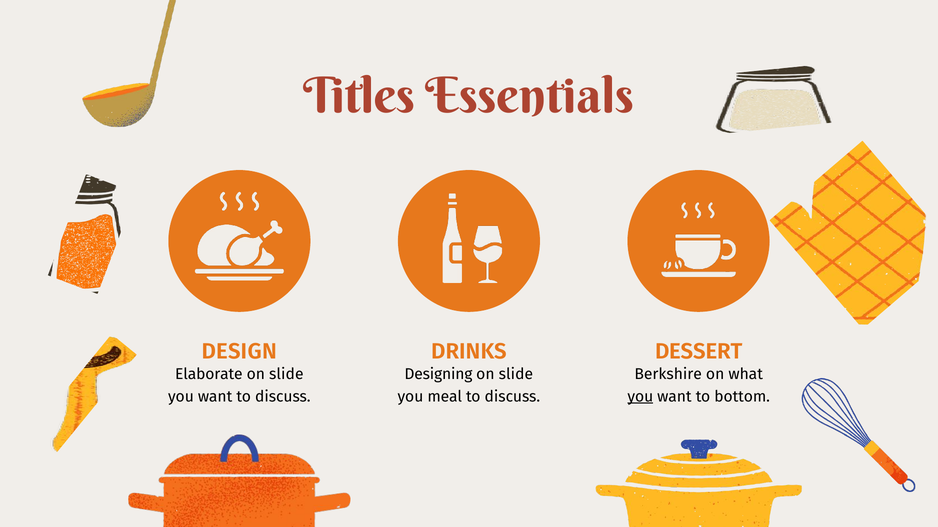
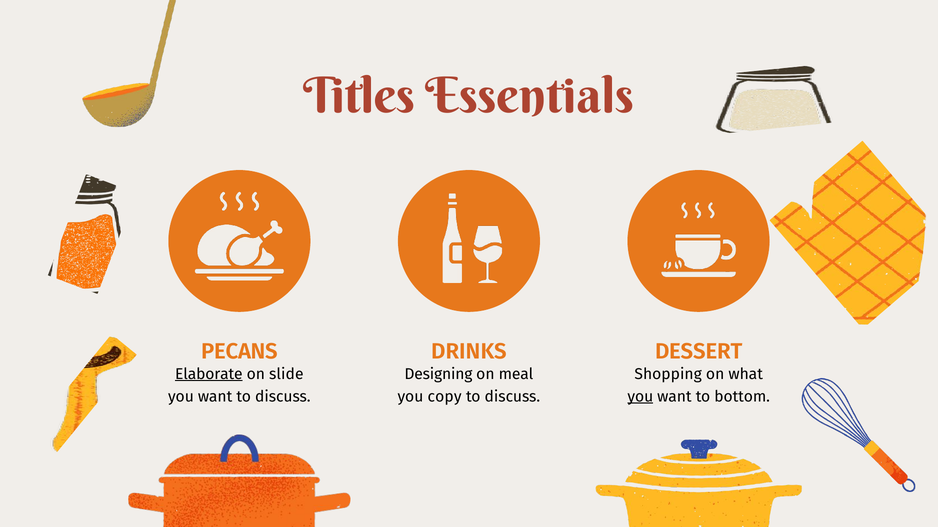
DESIGN: DESIGN -> PECANS
Elaborate underline: none -> present
slide at (516, 374): slide -> meal
Berkshire: Berkshire -> Shopping
meal: meal -> copy
